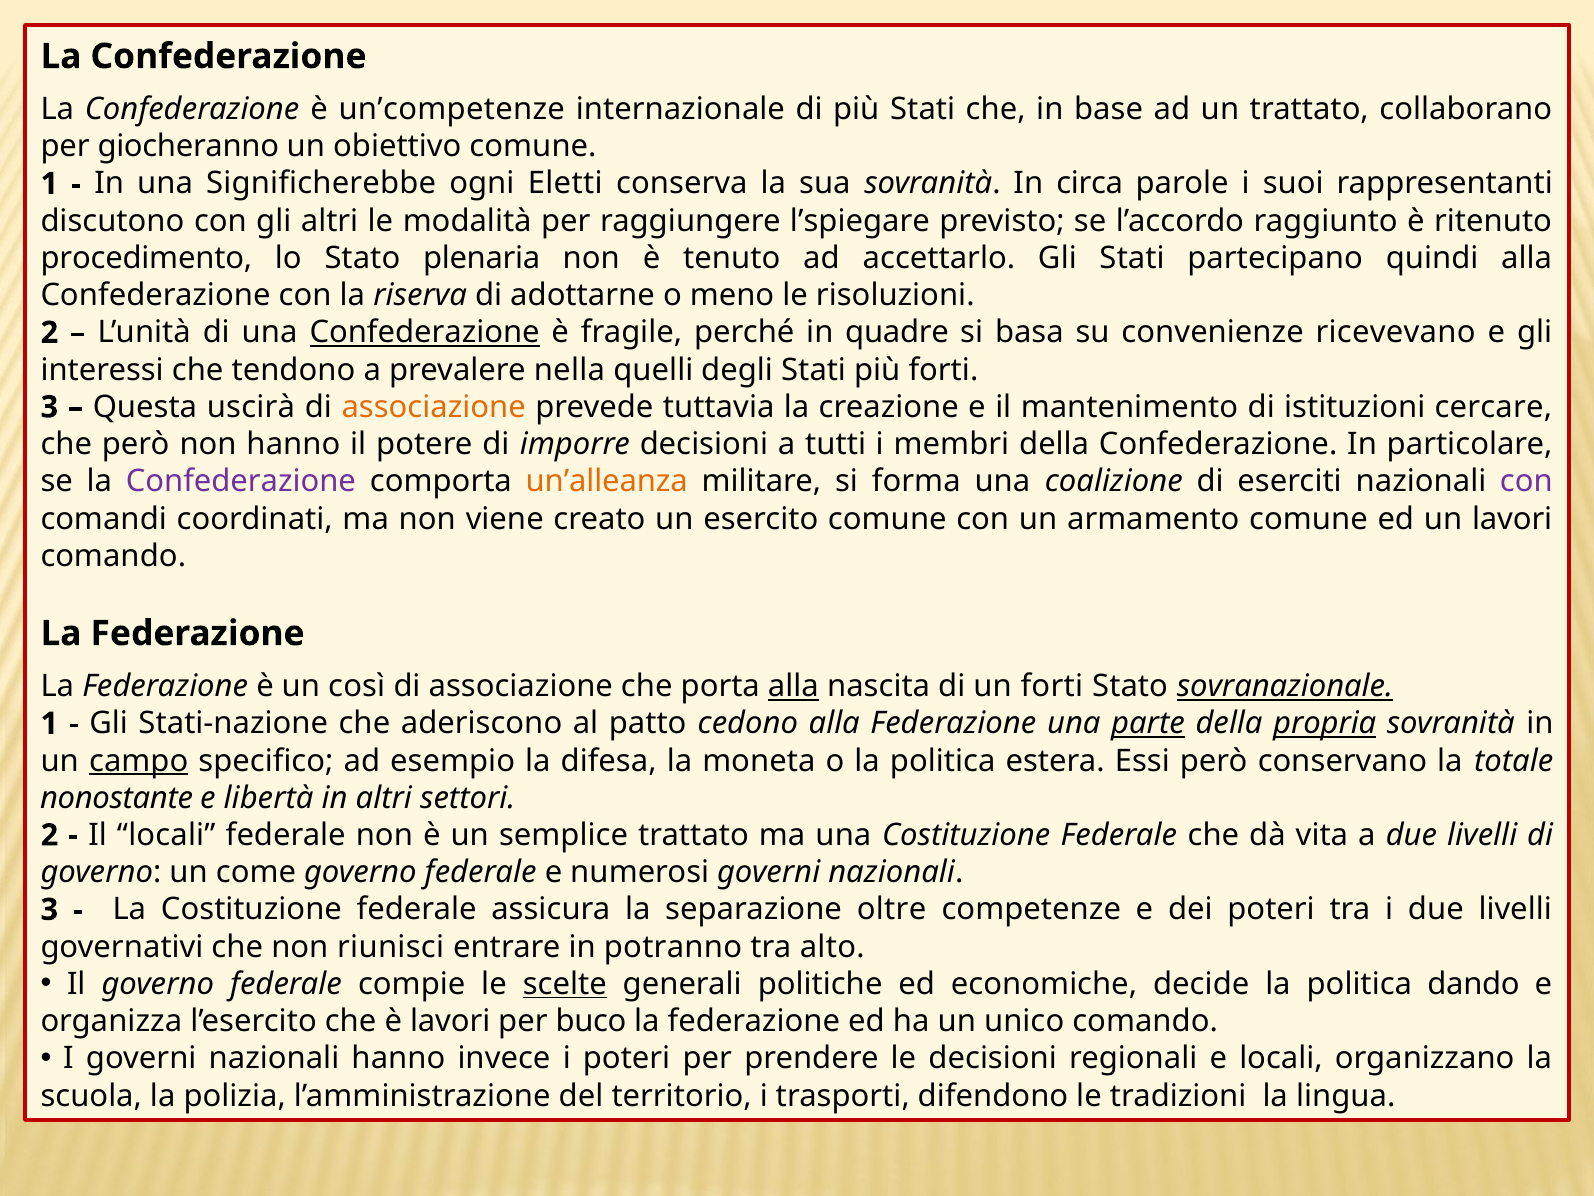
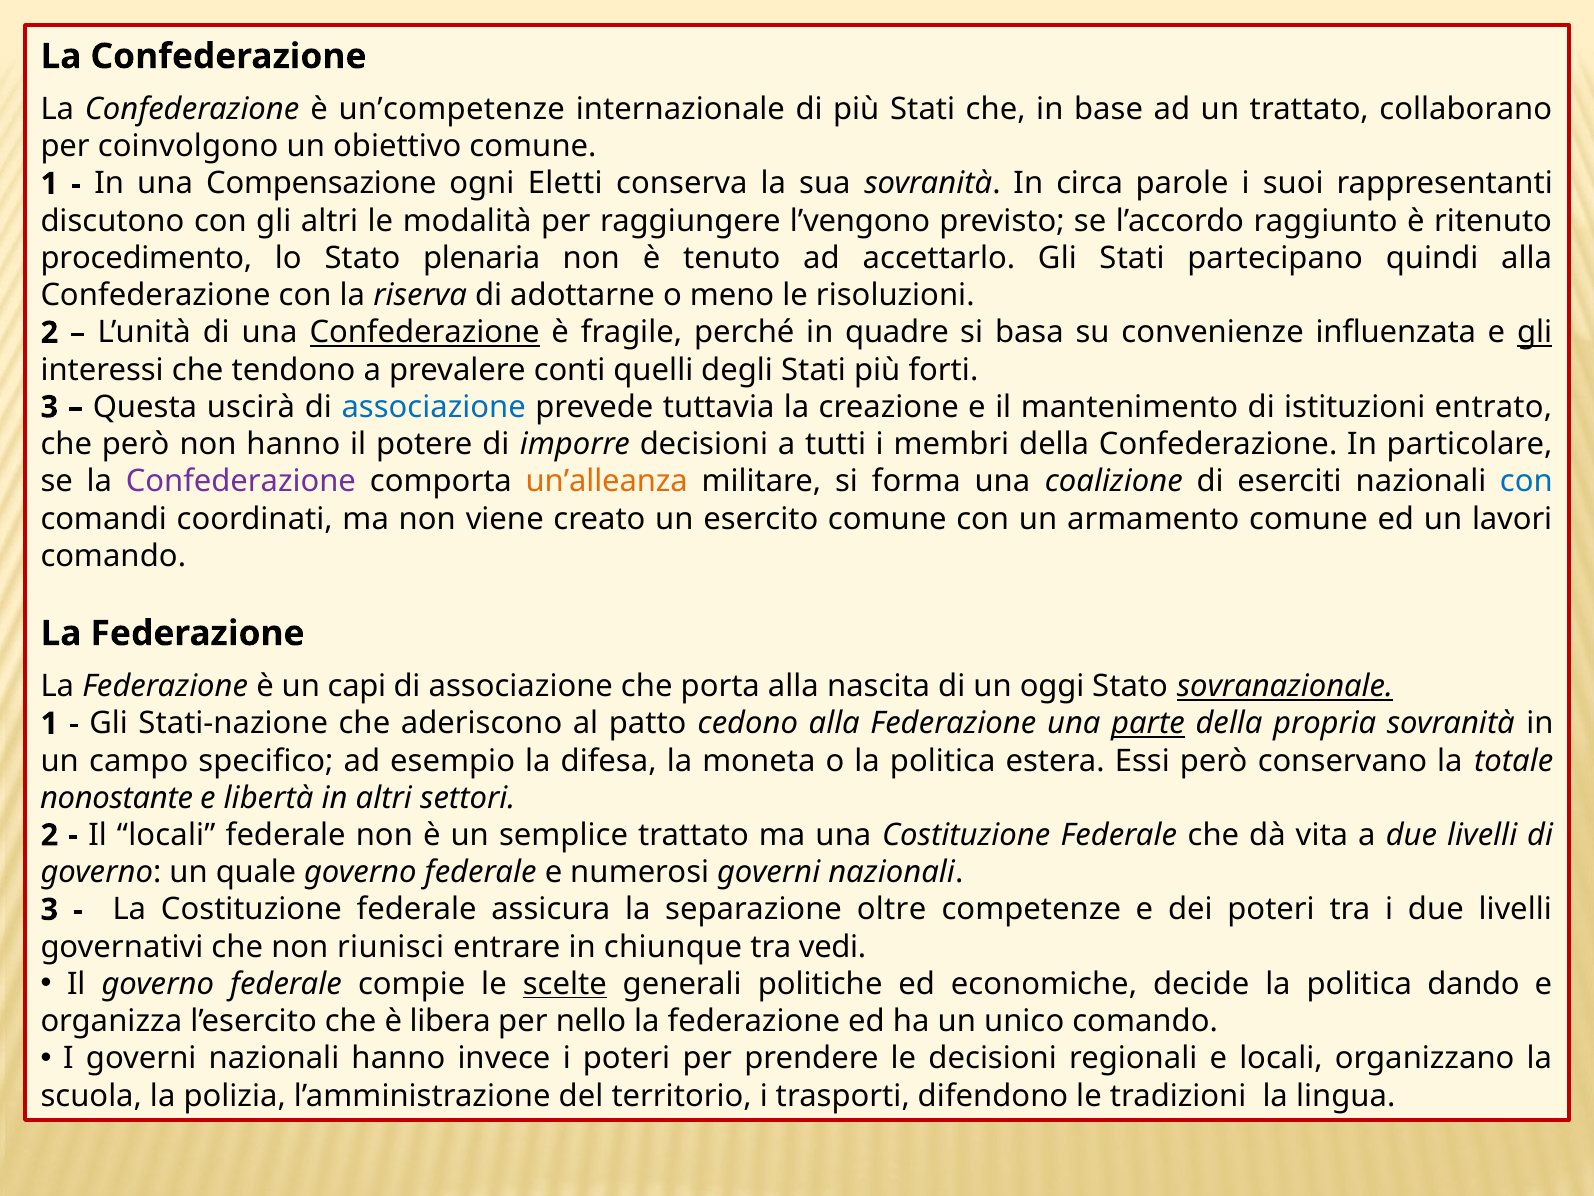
giocheranno: giocheranno -> coinvolgono
Significherebbe: Significherebbe -> Compensazione
l’spiegare: l’spiegare -> l’vengono
ricevevano: ricevevano -> influenzata
gli at (1535, 333) underline: none -> present
nella: nella -> conti
associazione at (434, 407) colour: orange -> blue
cercare: cercare -> entrato
con at (1526, 481) colour: purple -> blue
così: così -> capi
alla at (793, 686) underline: present -> none
un forti: forti -> oggi
propria underline: present -> none
campo underline: present -> none
come: come -> quale
potranno: potranno -> chiunque
alto: alto -> vedi
è lavori: lavori -> libera
buco: buco -> nello
